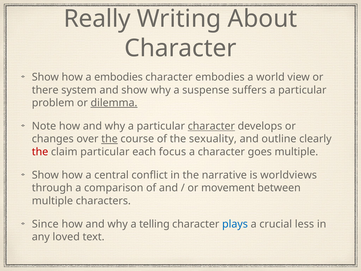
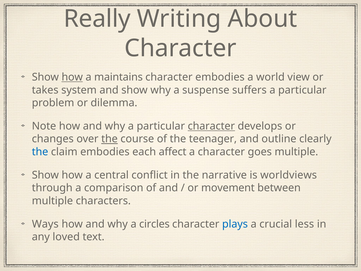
how at (72, 77) underline: none -> present
a embodies: embodies -> maintains
there: there -> takes
dilemma underline: present -> none
sexuality: sexuality -> teenager
the at (40, 152) colour: red -> blue
claim particular: particular -> embodies
focus: focus -> affect
Since: Since -> Ways
telling: telling -> circles
